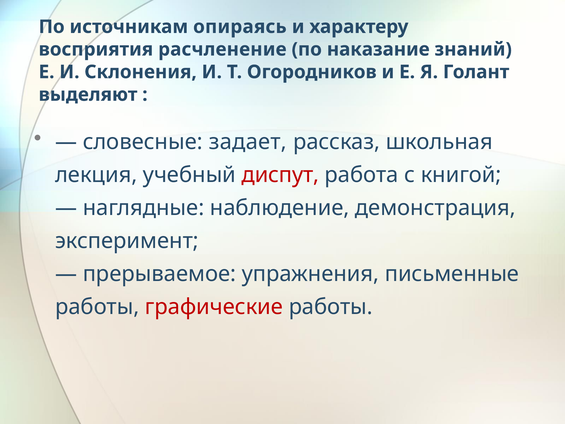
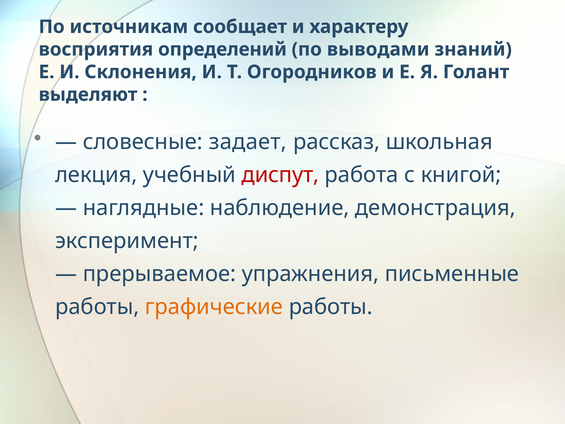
опираясь: опираясь -> сообщает
расчленение: расчленение -> определений
наказание: наказание -> выводами
графические colour: red -> orange
